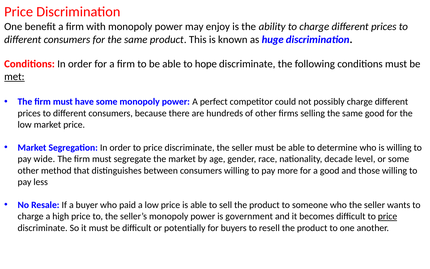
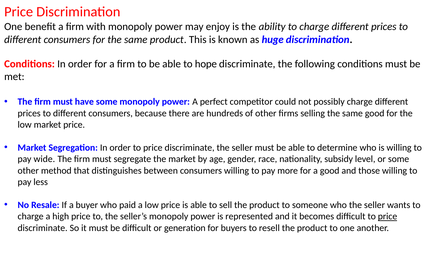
met underline: present -> none
decade: decade -> subsidy
government: government -> represented
potentially: potentially -> generation
